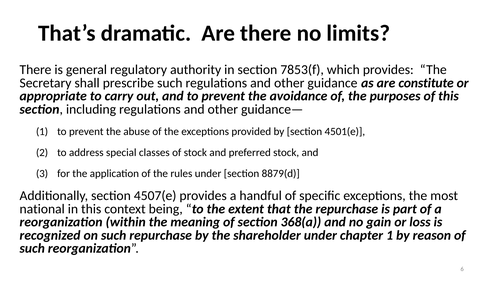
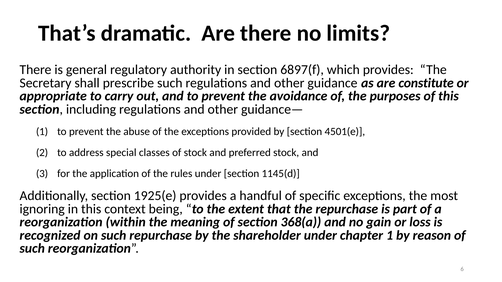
7853(f: 7853(f -> 6897(f
8879(d: 8879(d -> 1145(d
4507(e: 4507(e -> 1925(e
national: national -> ignoring
